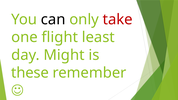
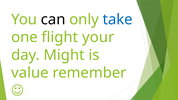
take colour: red -> blue
least: least -> your
these: these -> value
